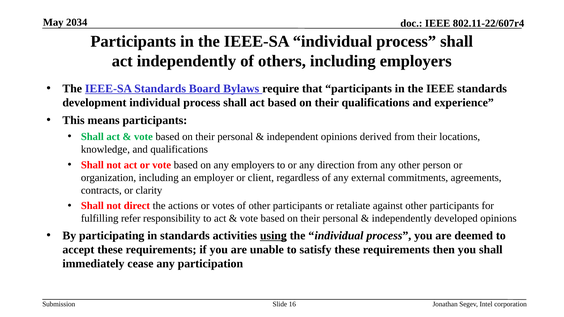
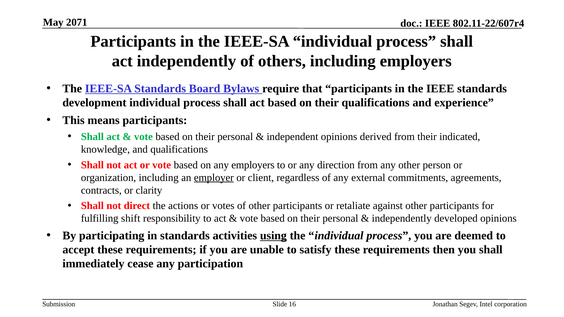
2034: 2034 -> 2071
locations: locations -> indicated
employer underline: none -> present
refer: refer -> shift
